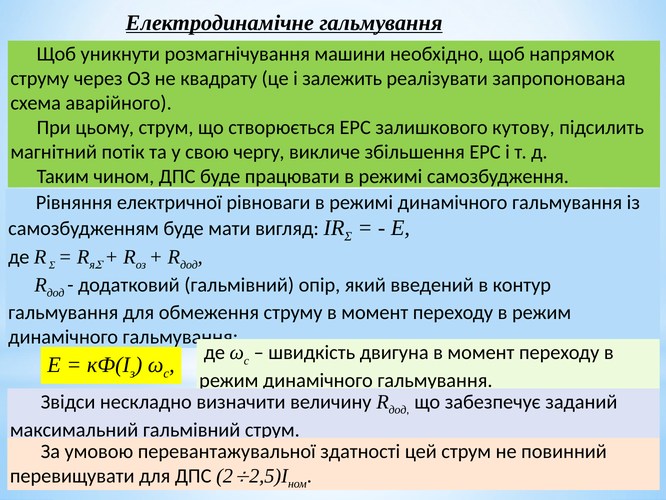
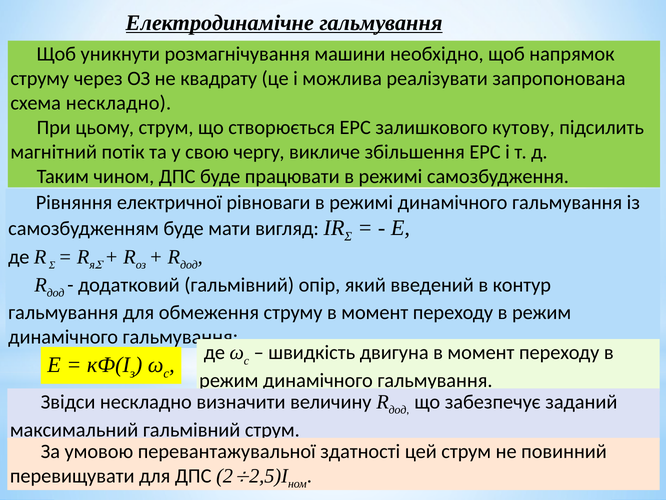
залежить: залежить -> можлива
схема аварійного: аварійного -> нескладно
